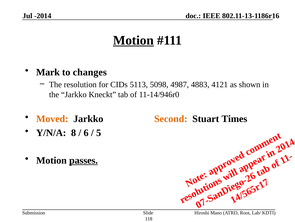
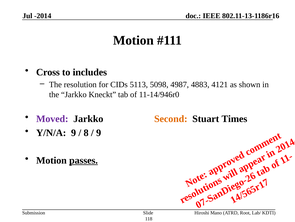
Motion at (133, 40) underline: present -> none
Mark: Mark -> Cross
changes: changes -> includes
Moved colour: orange -> purple
Y/N/A 8: 8 -> 9
6 at (86, 132): 6 -> 8
5 at (99, 132): 5 -> 9
